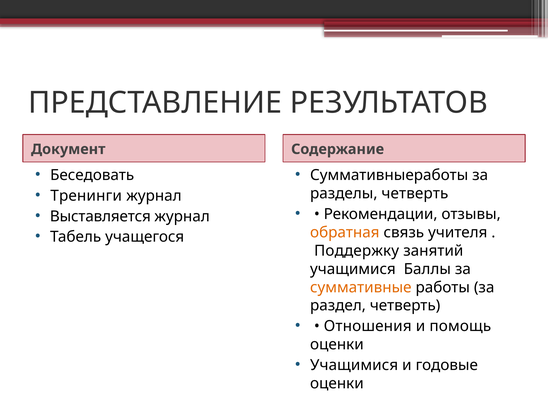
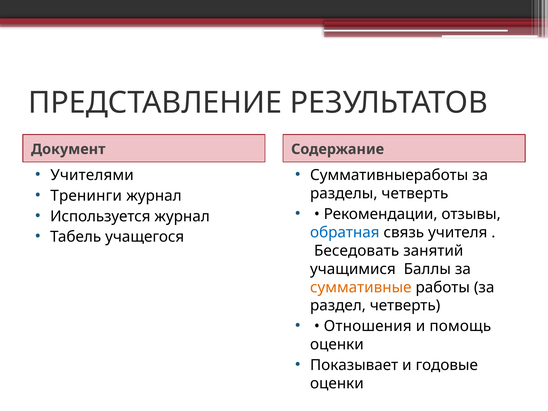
Беседовать: Беседовать -> Учителями
Выставляется: Выставляется -> Используется
обратная colour: orange -> blue
Поддержку: Поддержку -> Беседовать
Учащимися at (354, 365): Учащимися -> Показывает
